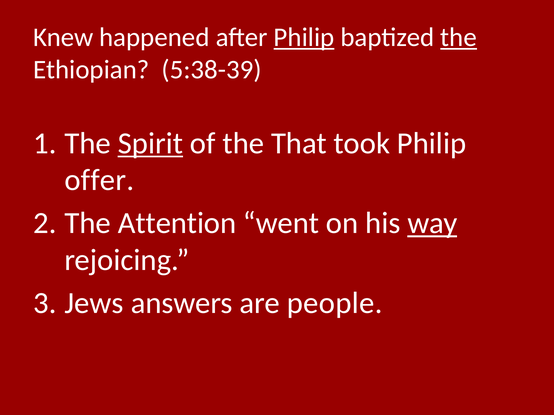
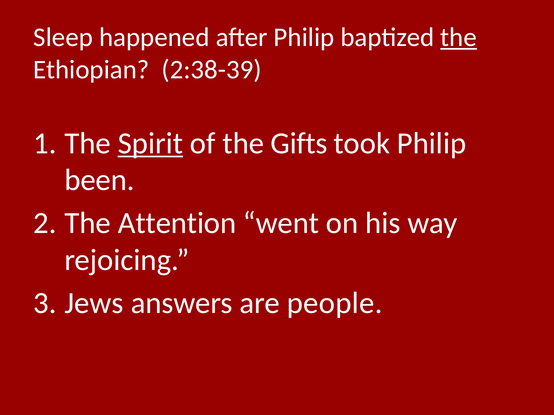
Knew: Knew -> Sleep
Philip at (304, 37) underline: present -> none
5:38-39: 5:38-39 -> 2:38-39
That: That -> Gifts
offer: offer -> been
way underline: present -> none
